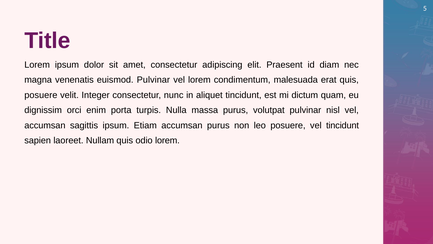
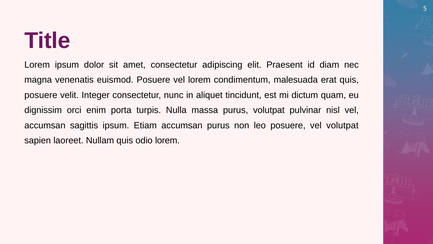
euismod Pulvinar: Pulvinar -> Posuere
vel tincidunt: tincidunt -> volutpat
